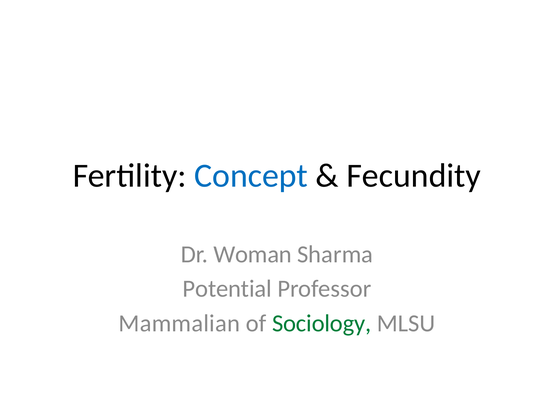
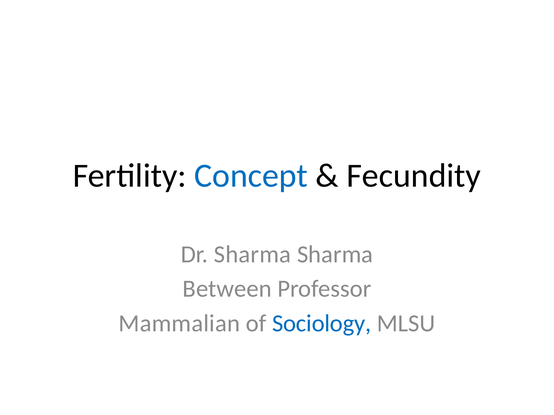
Dr Woman: Woman -> Sharma
Potential: Potential -> Between
Sociology colour: green -> blue
